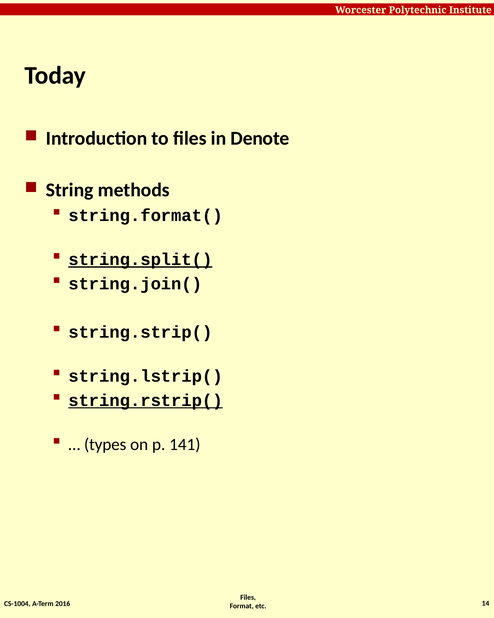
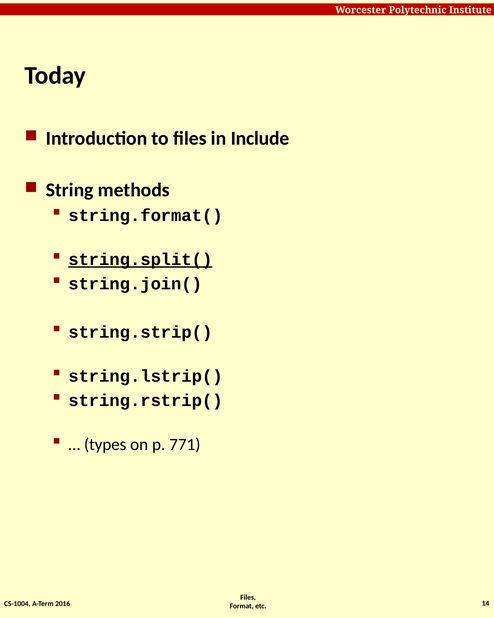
Denote: Denote -> Include
string.rstrip( underline: present -> none
141: 141 -> 771
